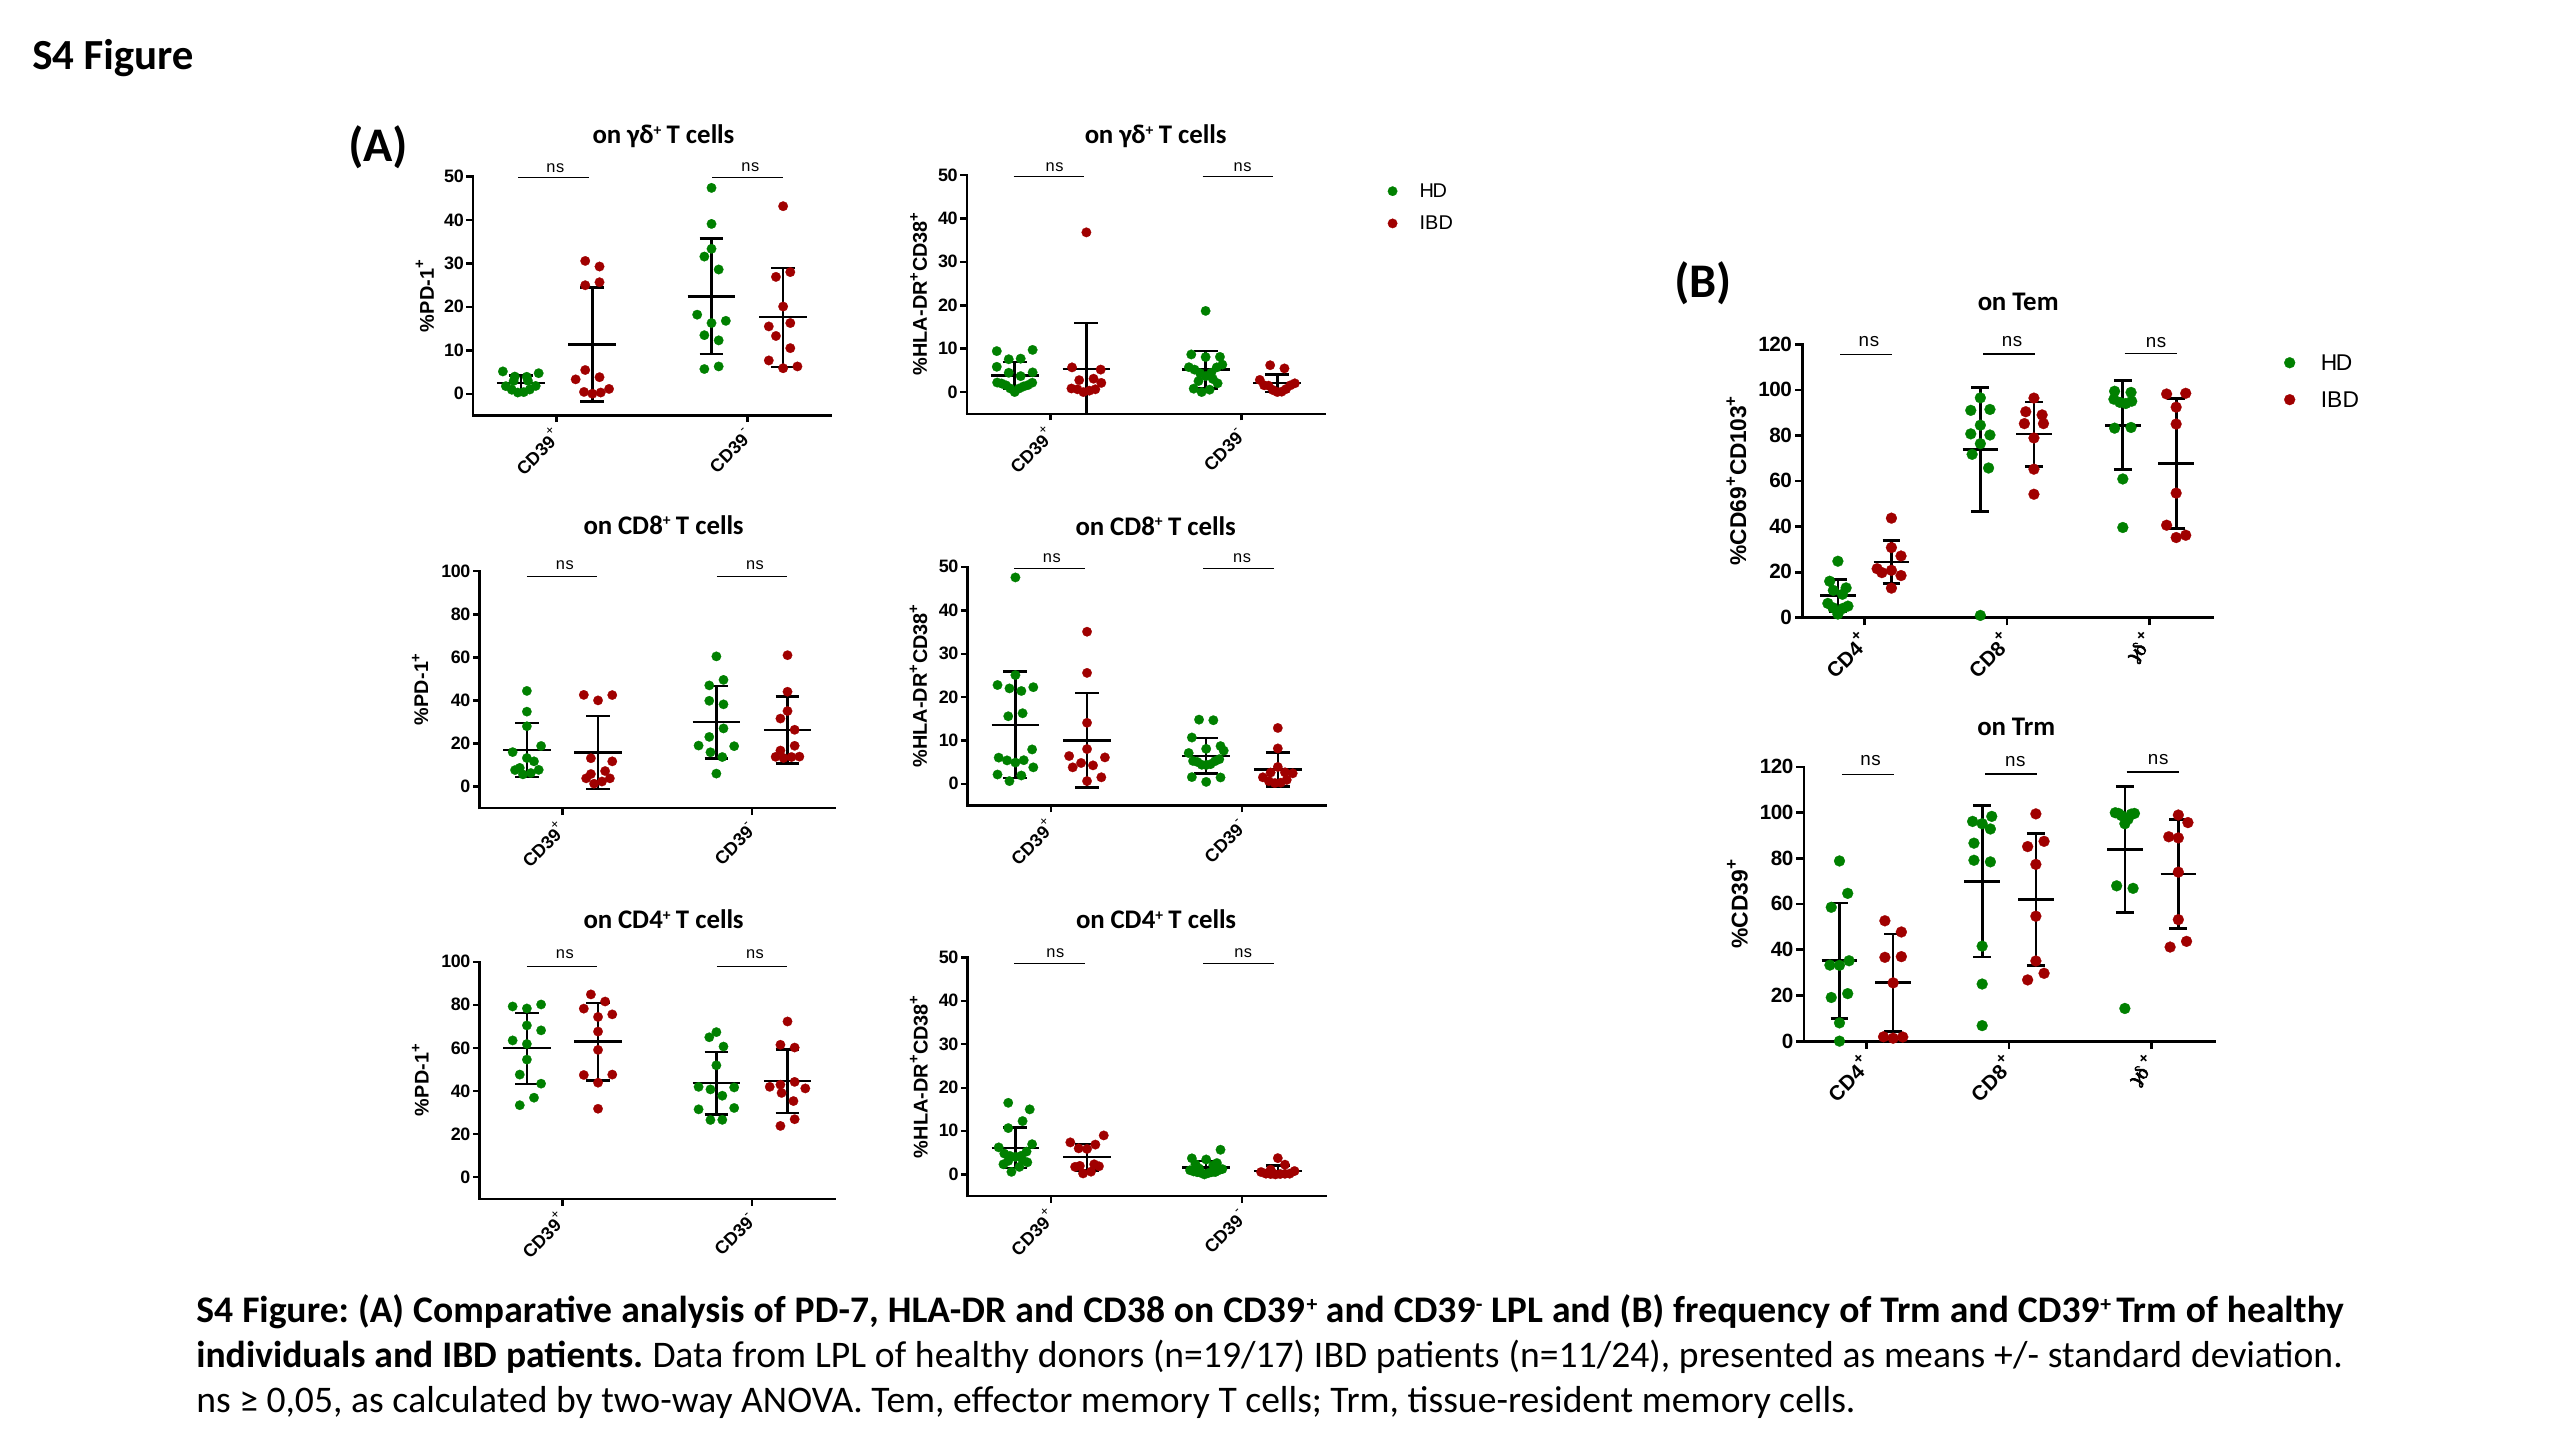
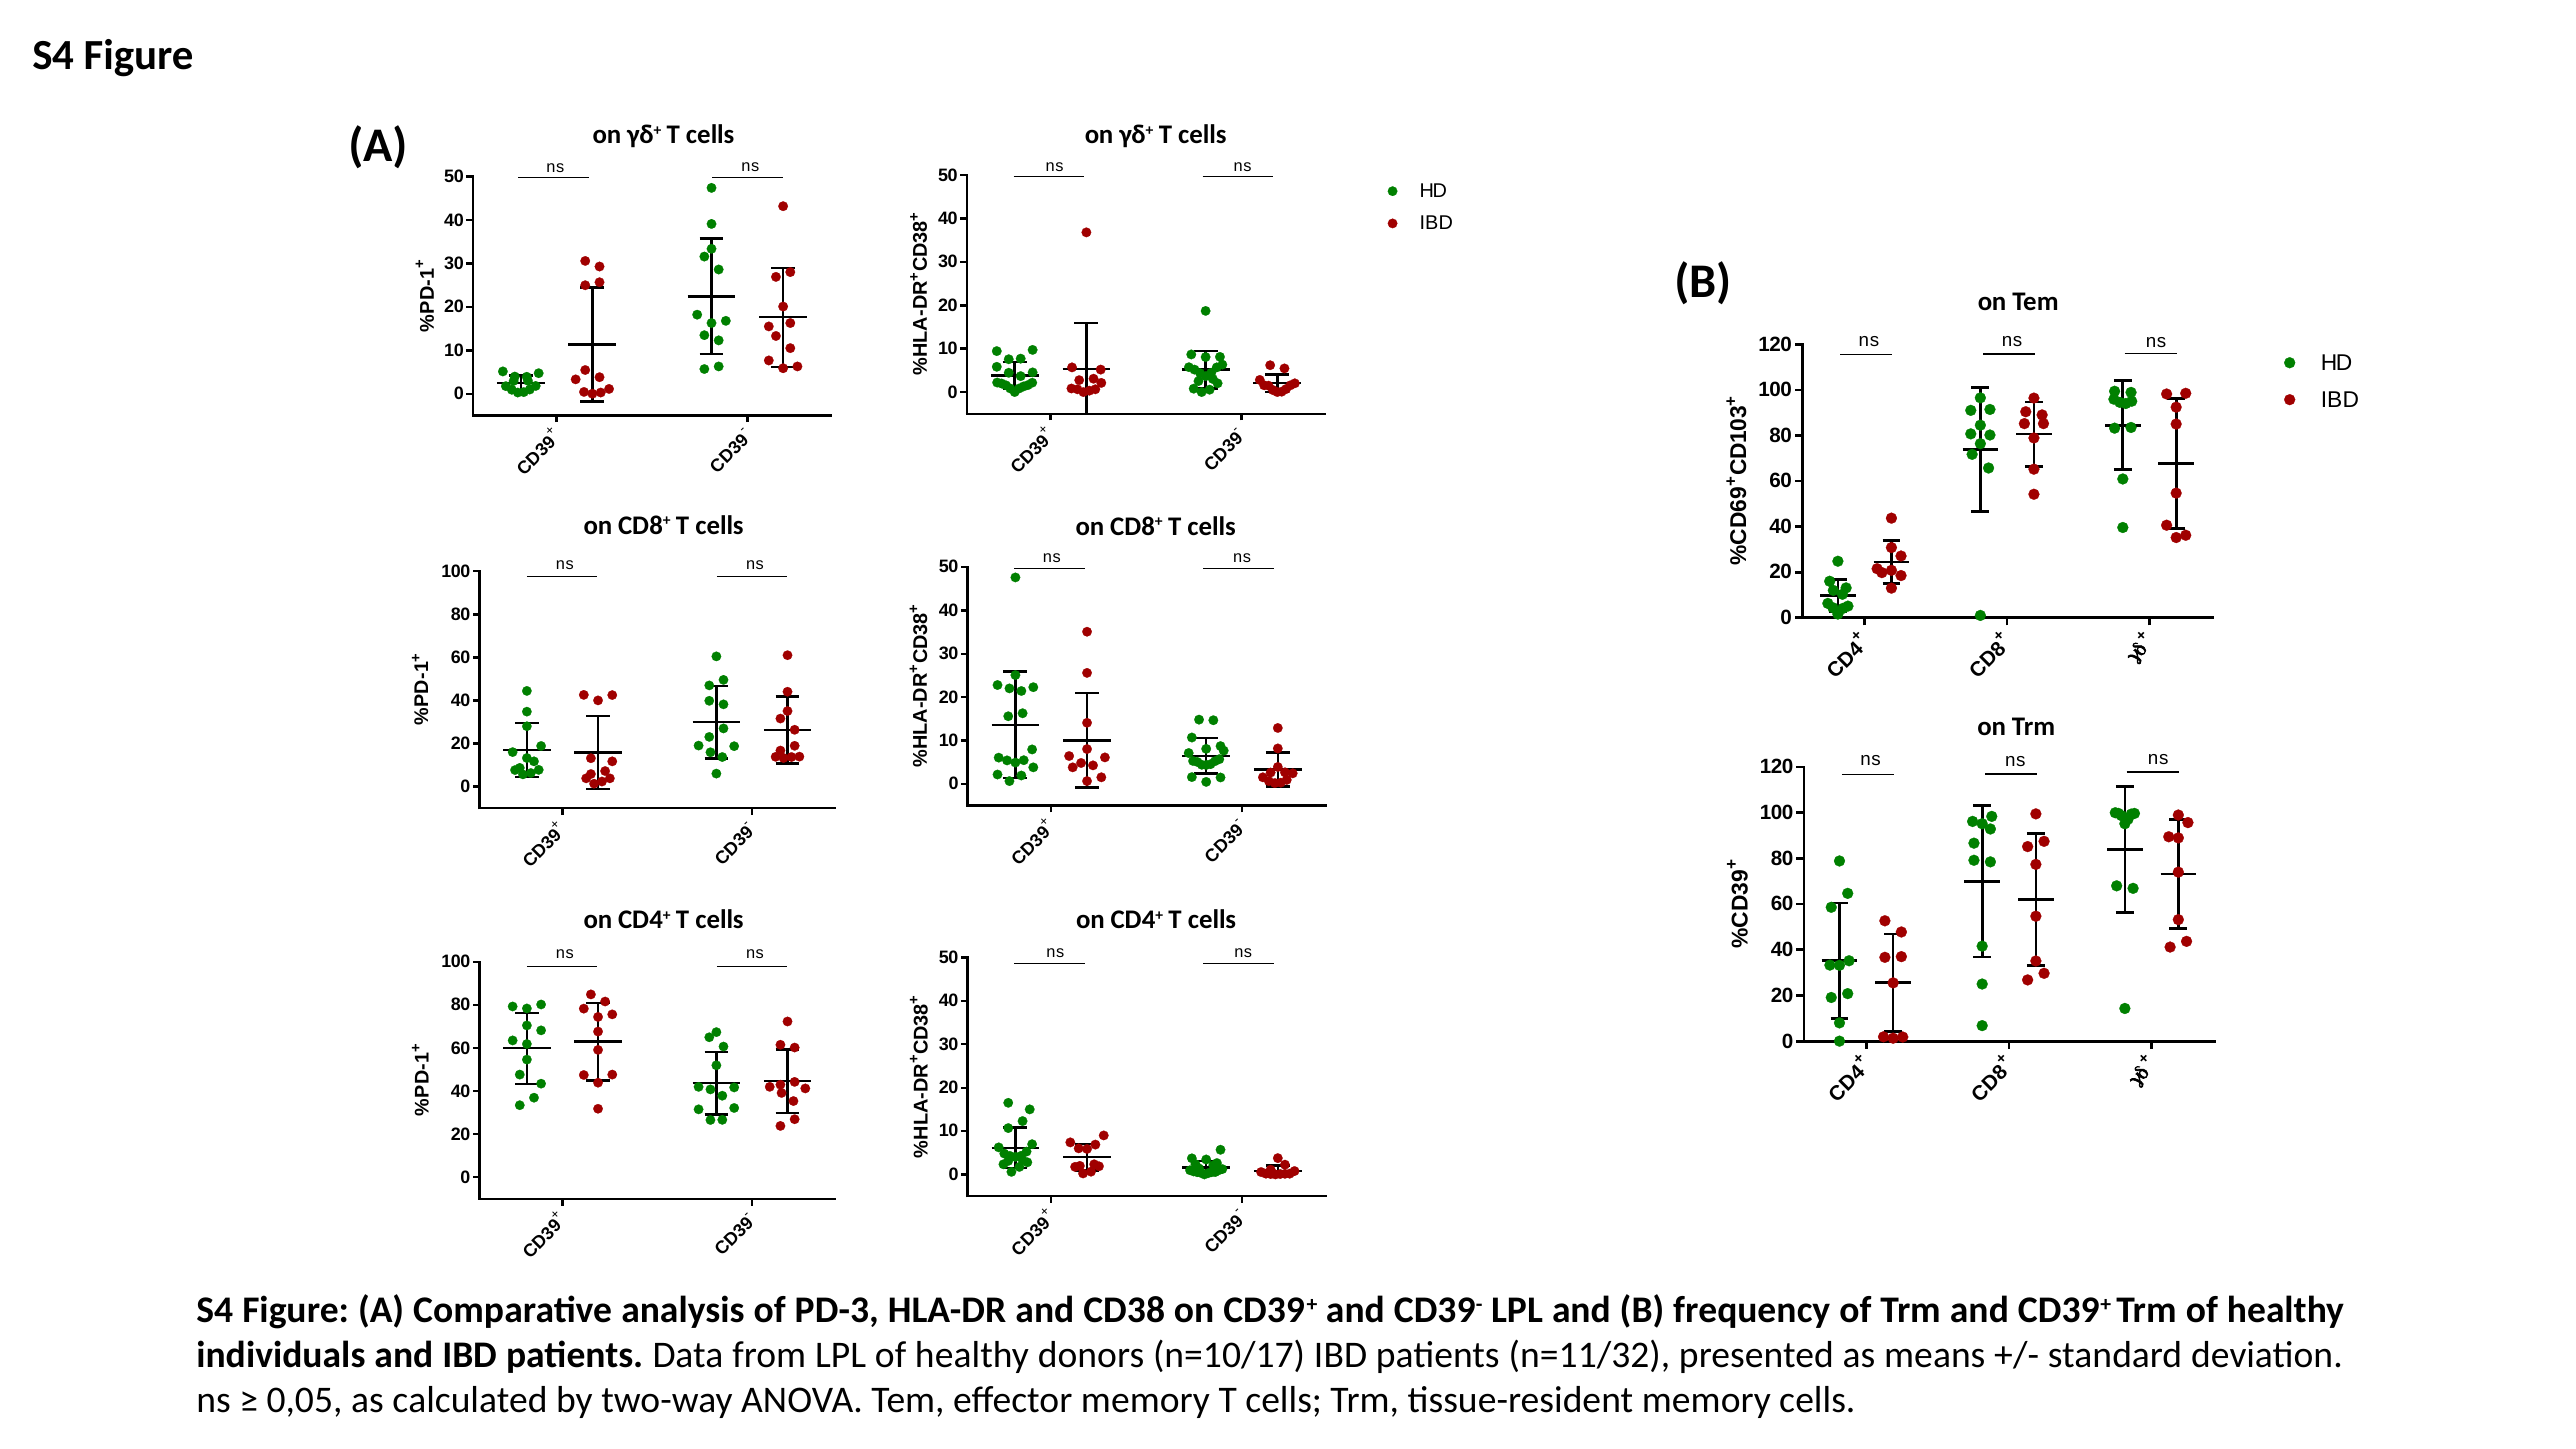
PD-7: PD-7 -> PD-3
n=19/17: n=19/17 -> n=10/17
n=11/24: n=11/24 -> n=11/32
